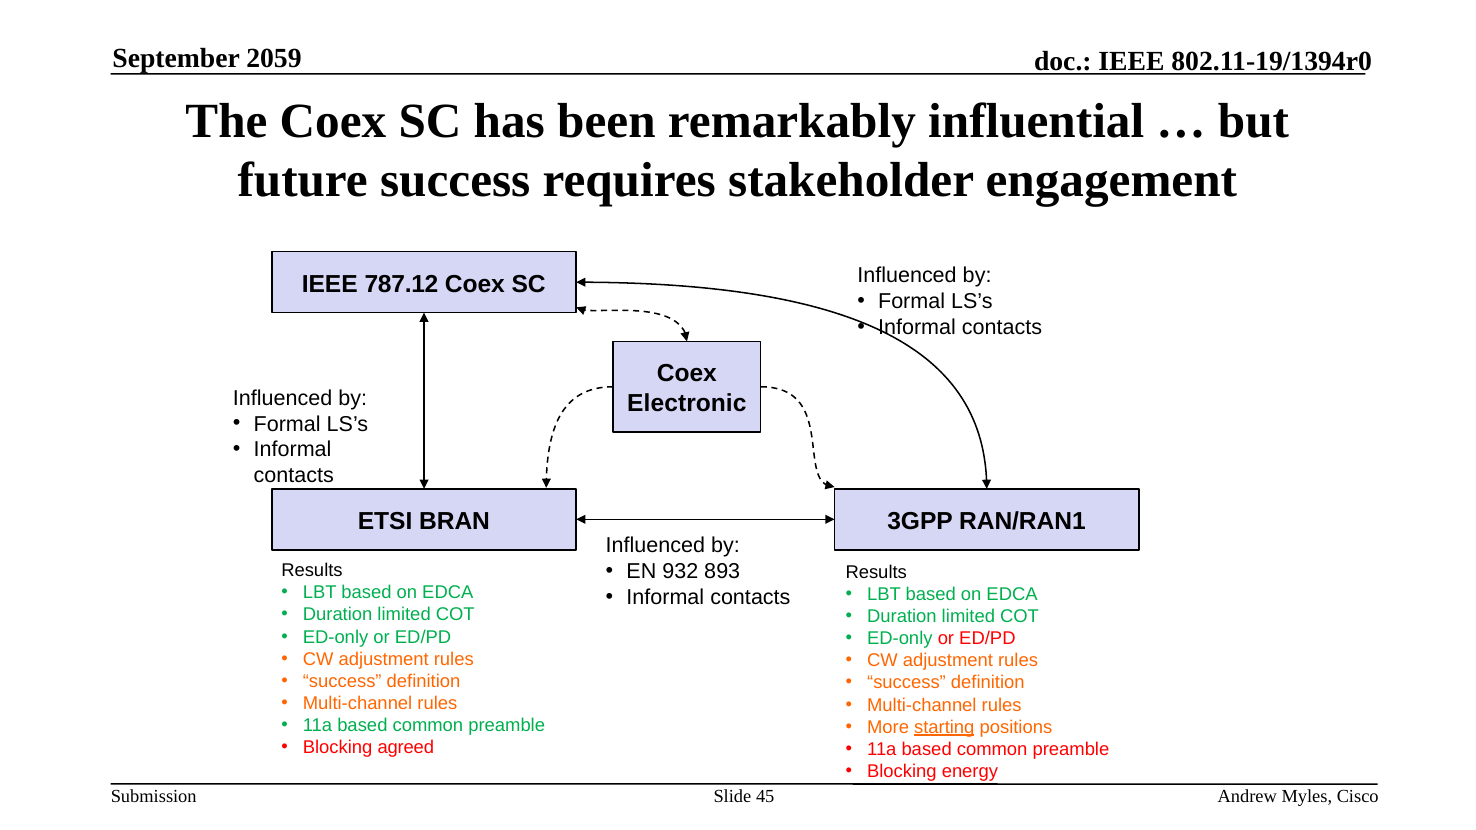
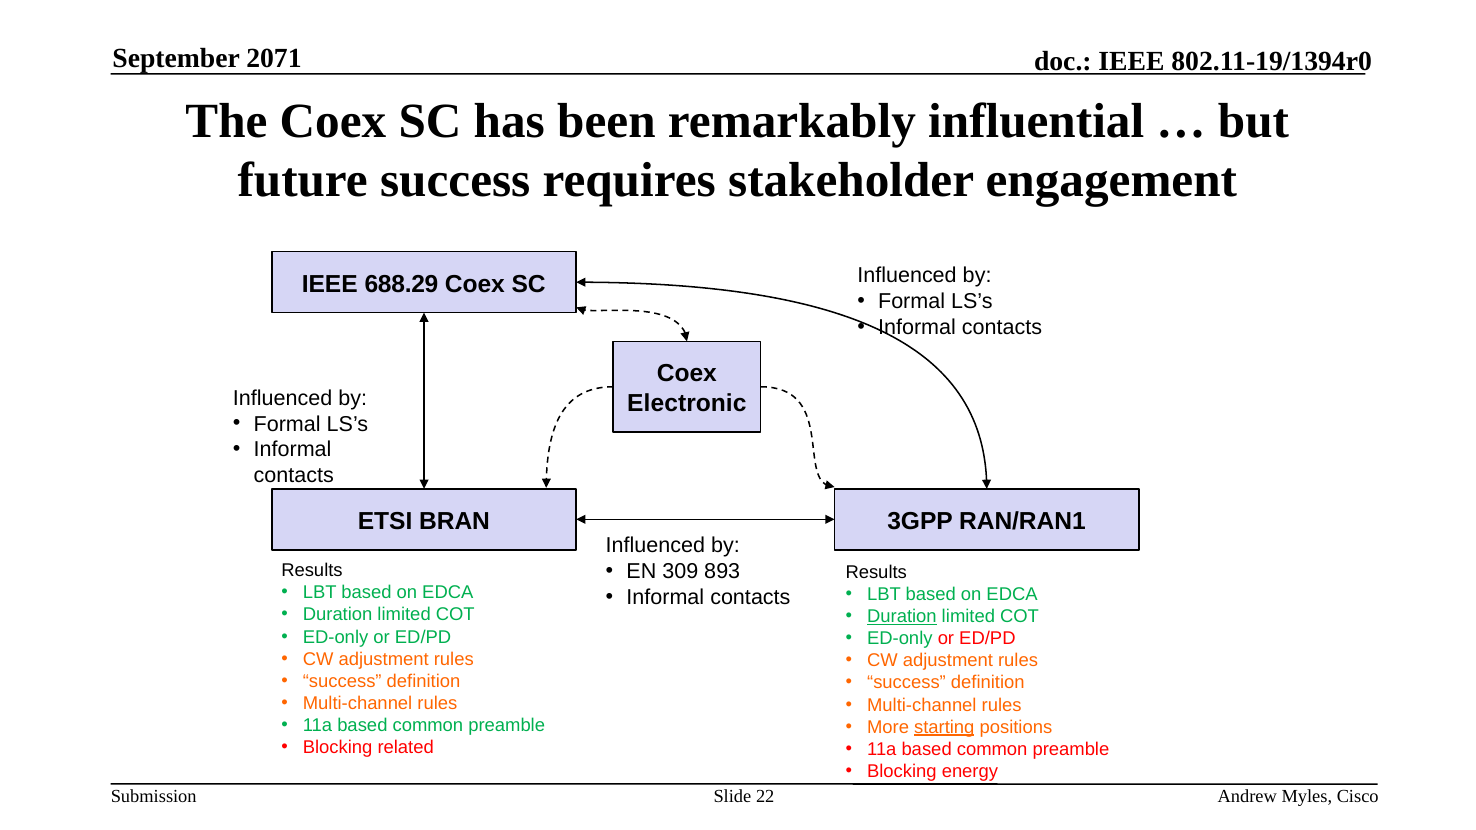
2059: 2059 -> 2071
787.12: 787.12 -> 688.29
932: 932 -> 309
Duration at (902, 617) underline: none -> present
agreed: agreed -> related
45: 45 -> 22
